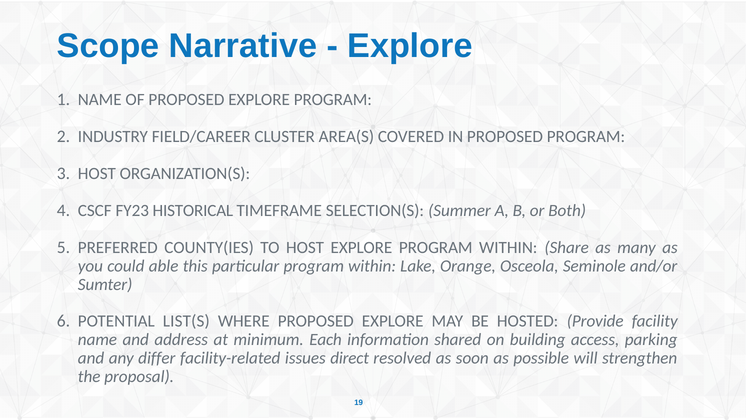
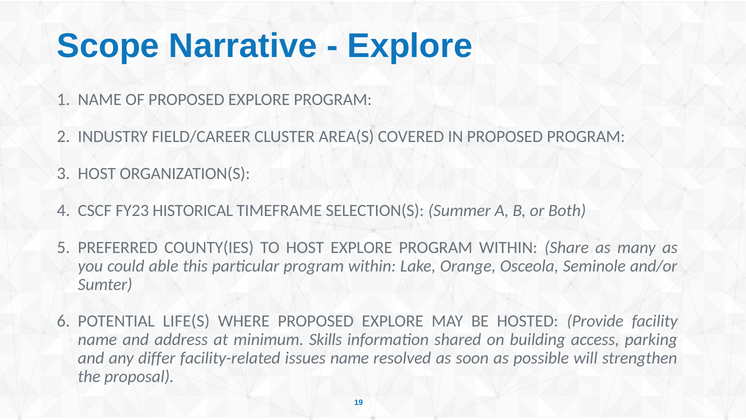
LIST(S: LIST(S -> LIFE(S
Each: Each -> Skills
issues direct: direct -> name
